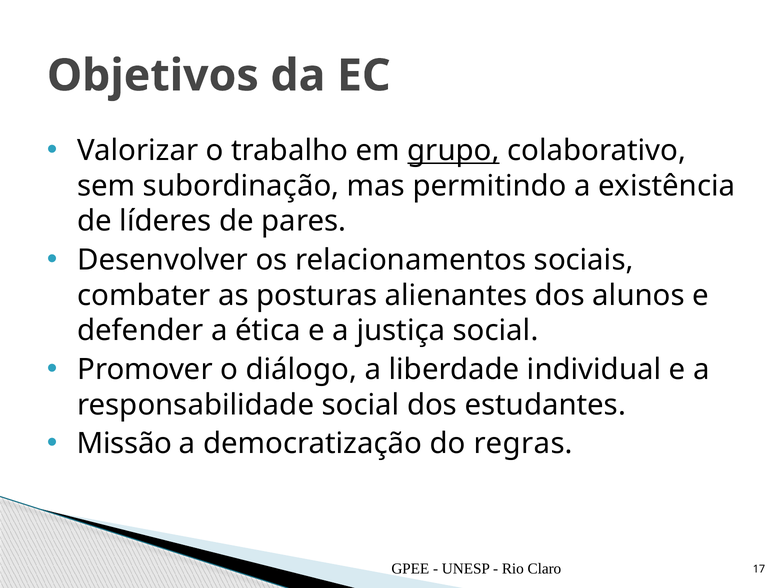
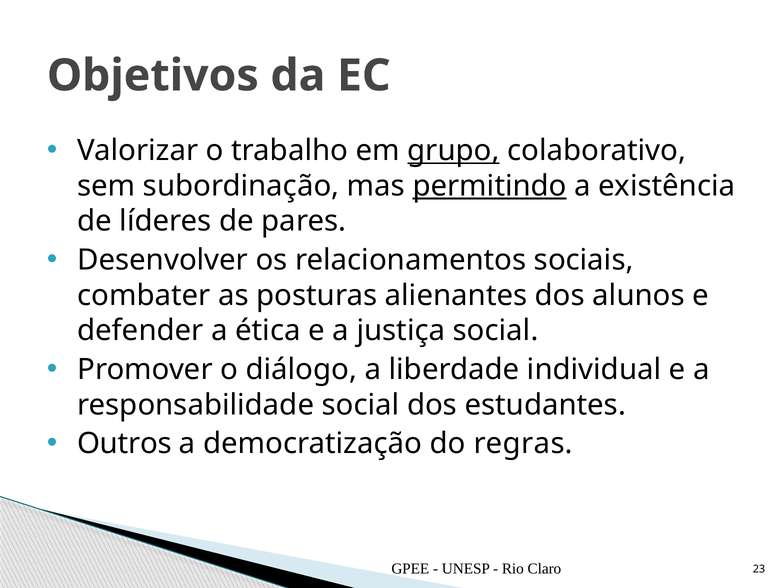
permitindo underline: none -> present
Missão: Missão -> Outros
17: 17 -> 23
